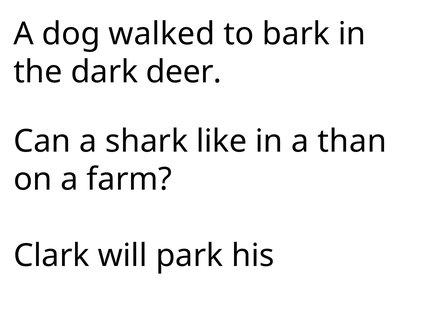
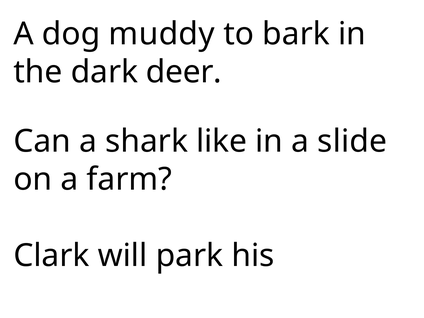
walked: walked -> muddy
than: than -> slide
